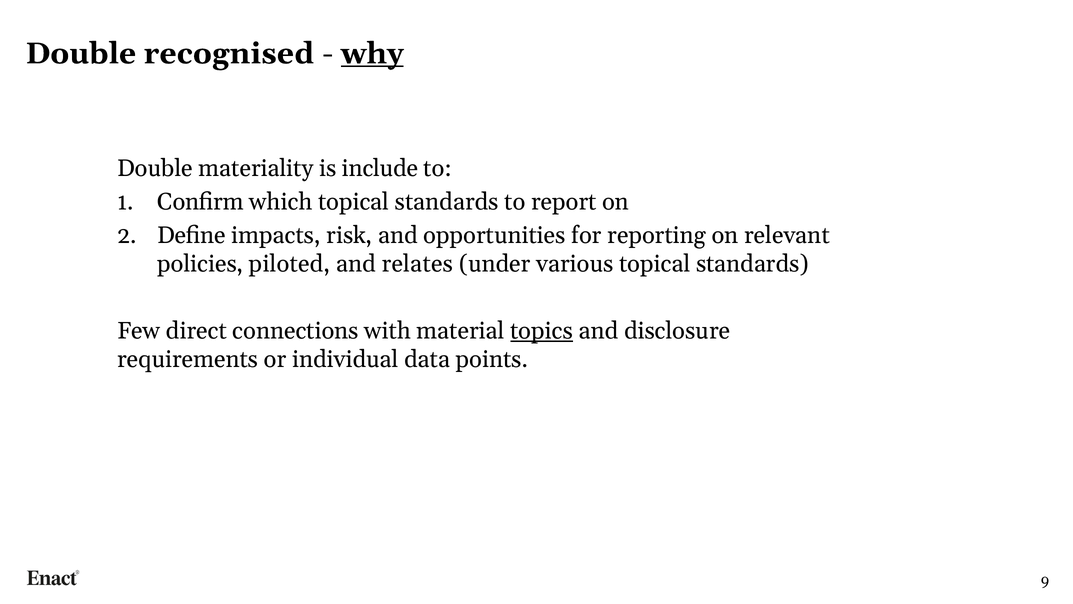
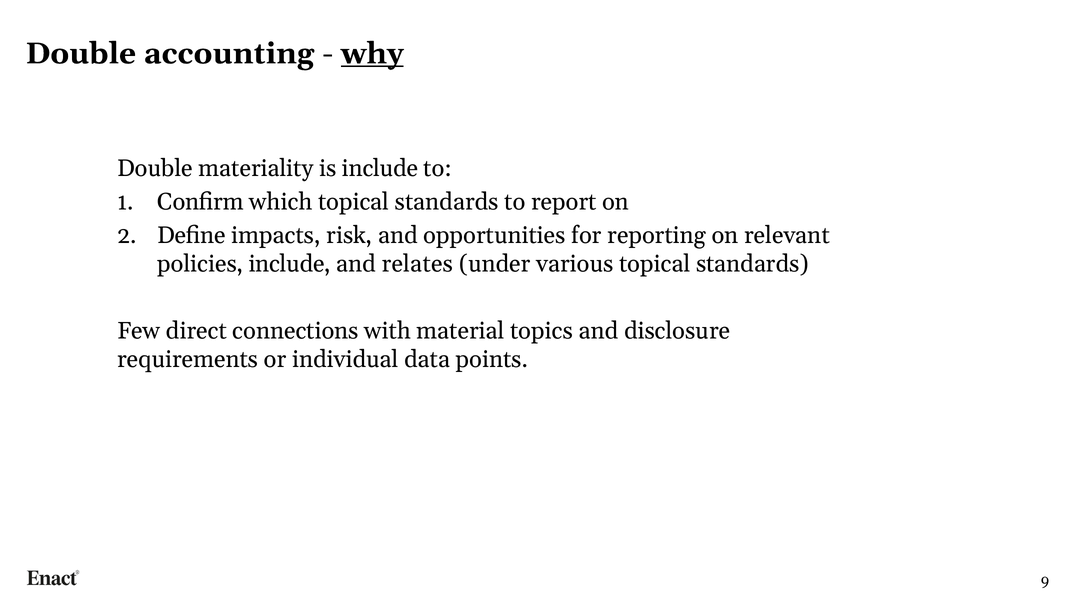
recognised: recognised -> accounting
policies piloted: piloted -> include
topics underline: present -> none
